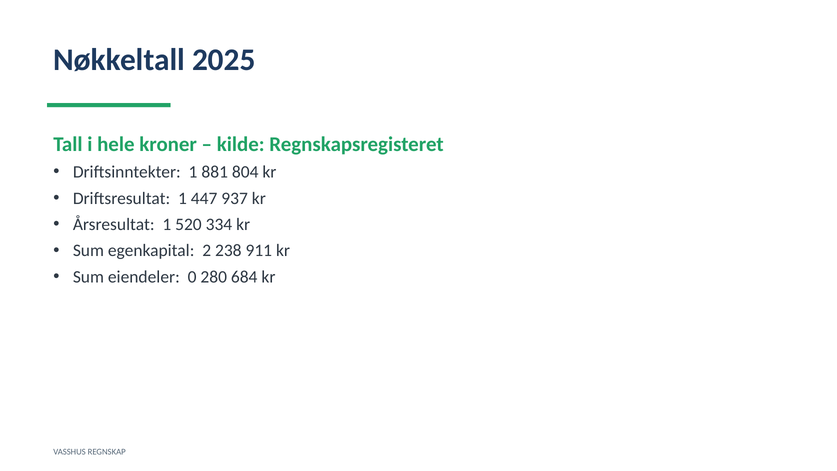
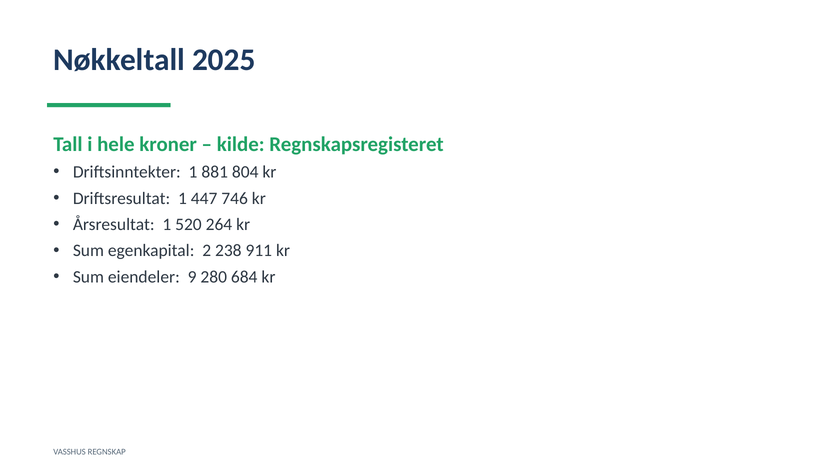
937: 937 -> 746
334: 334 -> 264
0: 0 -> 9
